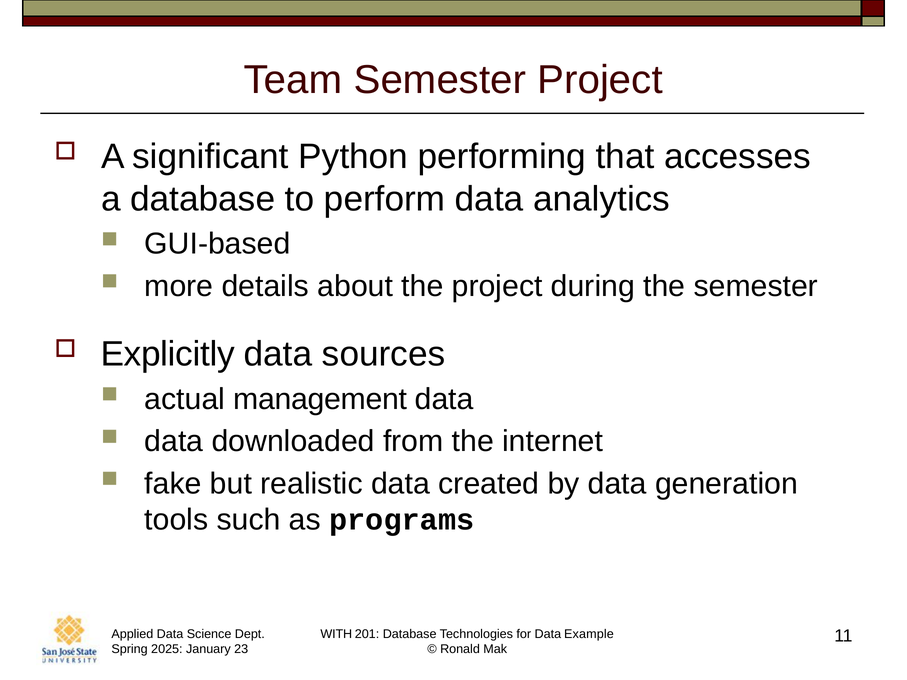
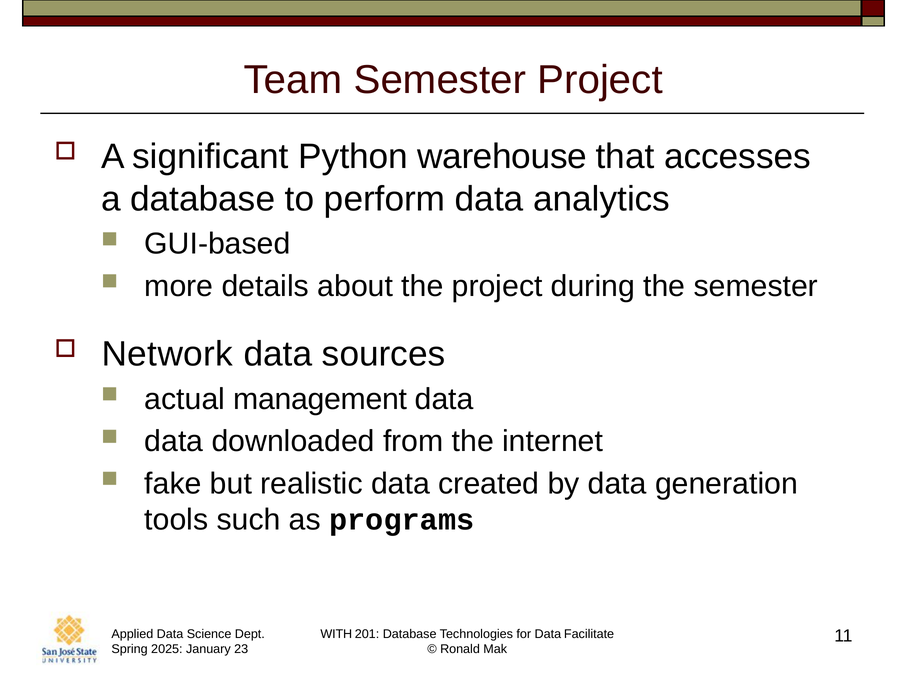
performing: performing -> warehouse
Explicitly: Explicitly -> Network
Example: Example -> Facilitate
